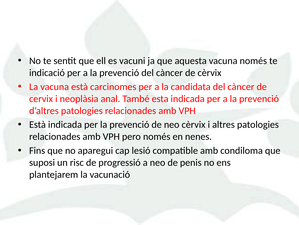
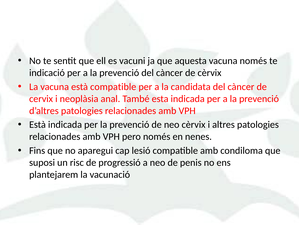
està carcinomes: carcinomes -> compatible
